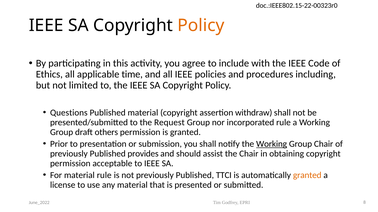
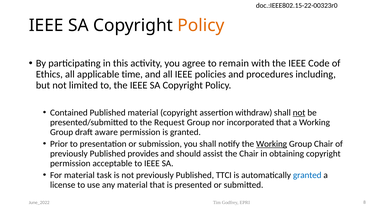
include: include -> remain
Questions: Questions -> Contained
not at (299, 113) underline: none -> present
incorporated rule: rule -> that
others: others -> aware
material rule: rule -> task
granted at (307, 176) colour: orange -> blue
